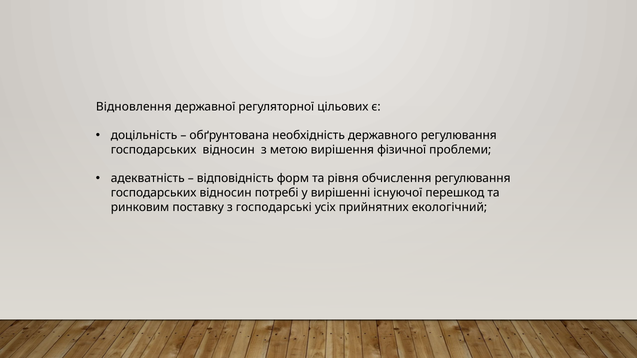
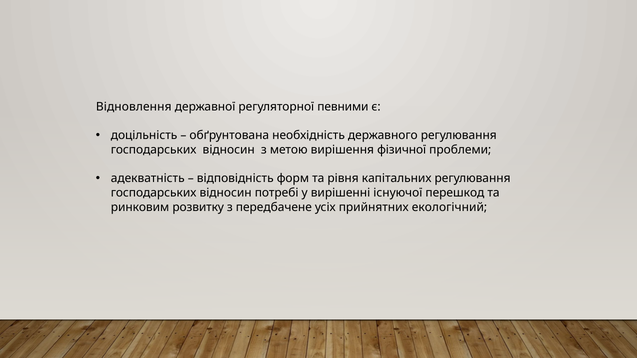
цільових: цільових -> певними
обчислення: обчислення -> капітальних
поставку: поставку -> розвитку
господарські: господарські -> передбачене
